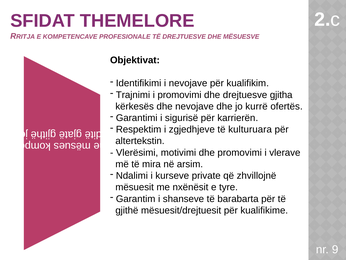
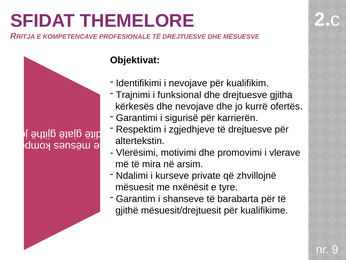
i promovimi: promovimi -> funksional
zgjedhjeve të kulturuara: kulturuara -> drejtuesve
